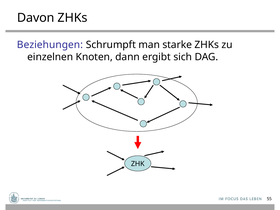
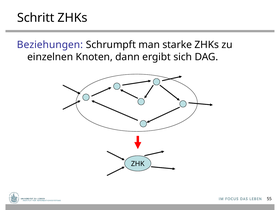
Davon: Davon -> Schritt
